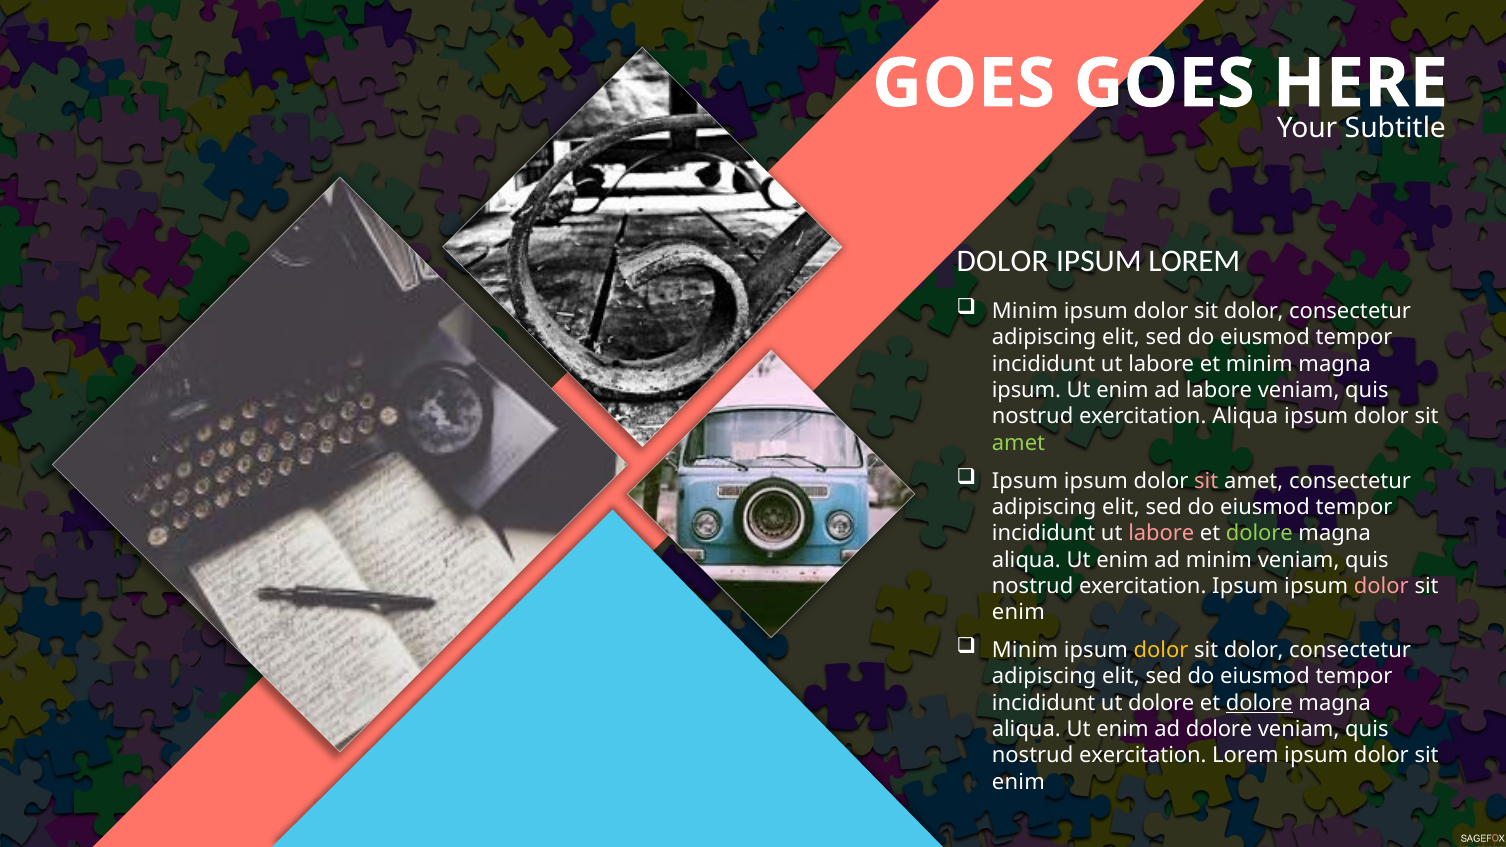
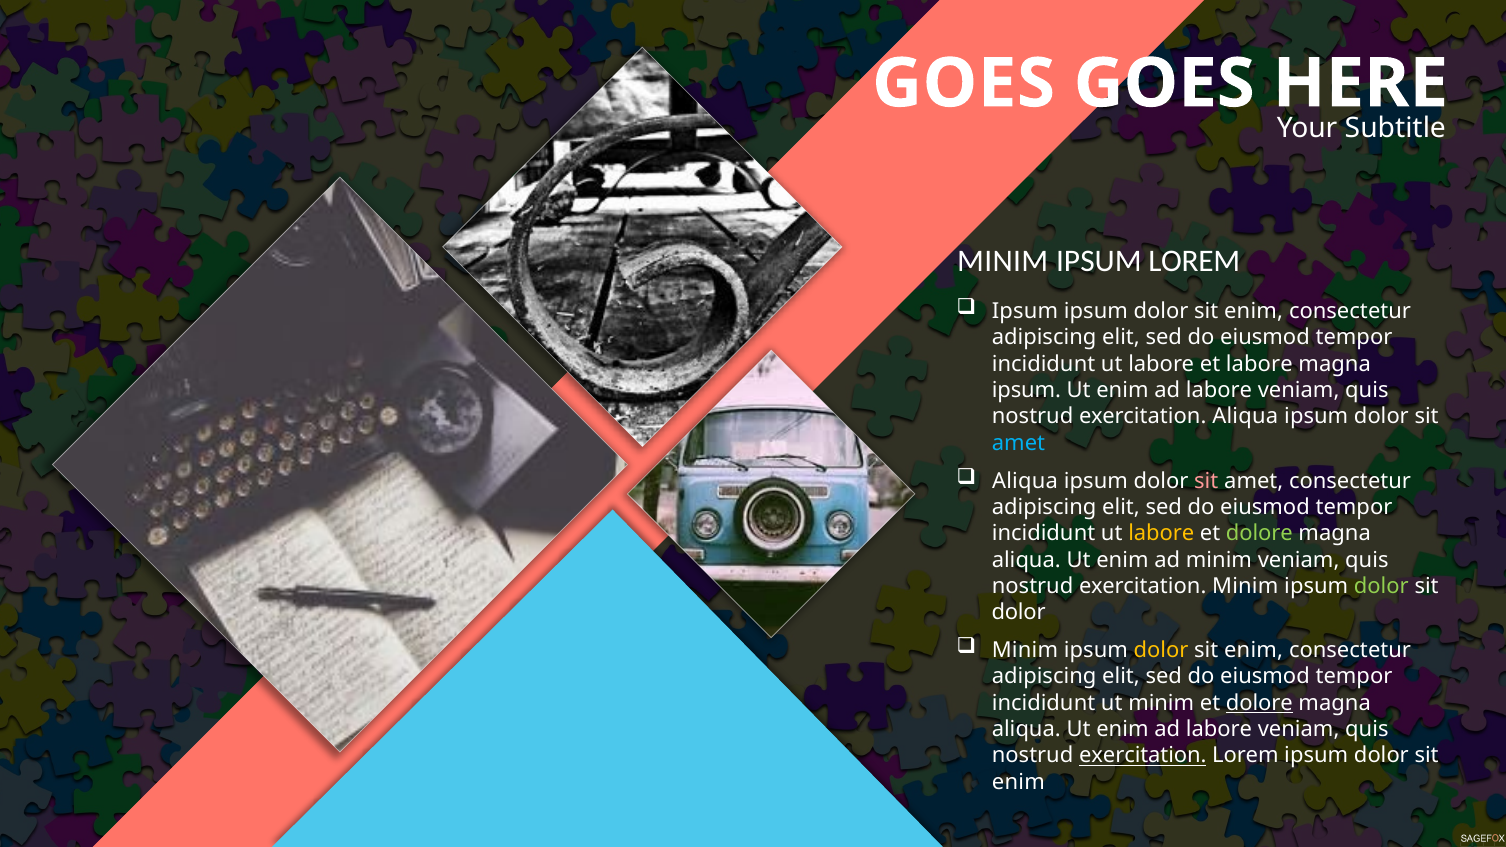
DOLOR at (1003, 261): DOLOR -> MINIM
Minim at (1025, 311): Minim -> Ipsum
dolor at (1254, 311): dolor -> enim
et minim: minim -> labore
amet at (1018, 443) colour: light green -> light blue
Ipsum at (1025, 481): Ipsum -> Aliqua
labore at (1161, 534) colour: pink -> yellow
exercitation Ipsum: Ipsum -> Minim
dolor at (1381, 586) colour: pink -> light green
enim at (1018, 613): enim -> dolor
dolor at (1254, 650): dolor -> enim
ut dolore: dolore -> minim
dolore at (1219, 729): dolore -> labore
exercitation at (1143, 756) underline: none -> present
